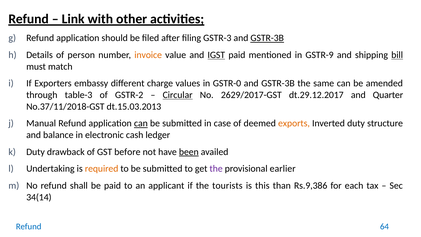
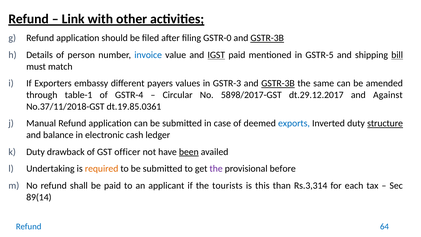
GSTR-3: GSTR-3 -> GSTR-0
invoice colour: orange -> blue
GSTR-9: GSTR-9 -> GSTR-5
charge: charge -> payers
GSTR-0: GSTR-0 -> GSTR-3
GSTR-3B at (278, 83) underline: none -> present
table-3: table-3 -> table-1
GSTR-2: GSTR-2 -> GSTR-4
Circular underline: present -> none
2629/2017-GST: 2629/2017-GST -> 5898/2017-GST
Quarter: Quarter -> Against
dt.15.03.2013: dt.15.03.2013 -> dt.19.85.0361
can at (141, 123) underline: present -> none
exports colour: orange -> blue
structure underline: none -> present
before: before -> officer
earlier: earlier -> before
Rs.9,386: Rs.9,386 -> Rs.3,314
34(14: 34(14 -> 89(14
